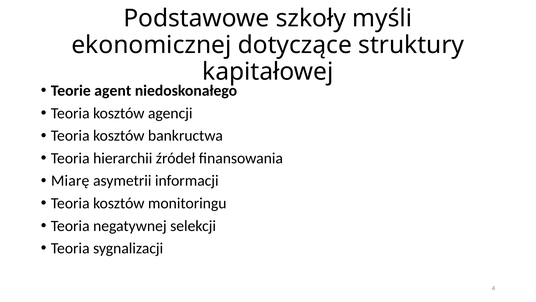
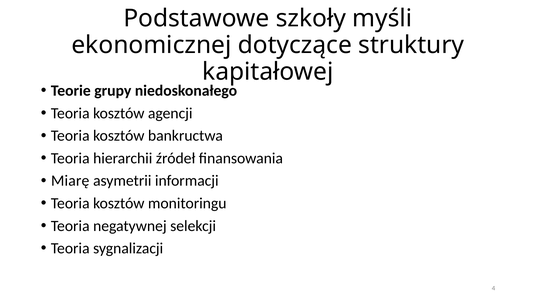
agent: agent -> grupy
